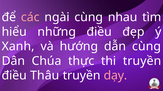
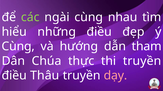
các colour: pink -> light green
Xanh at (18, 47): Xanh -> Cùng
dẫn cùng: cùng -> tham
